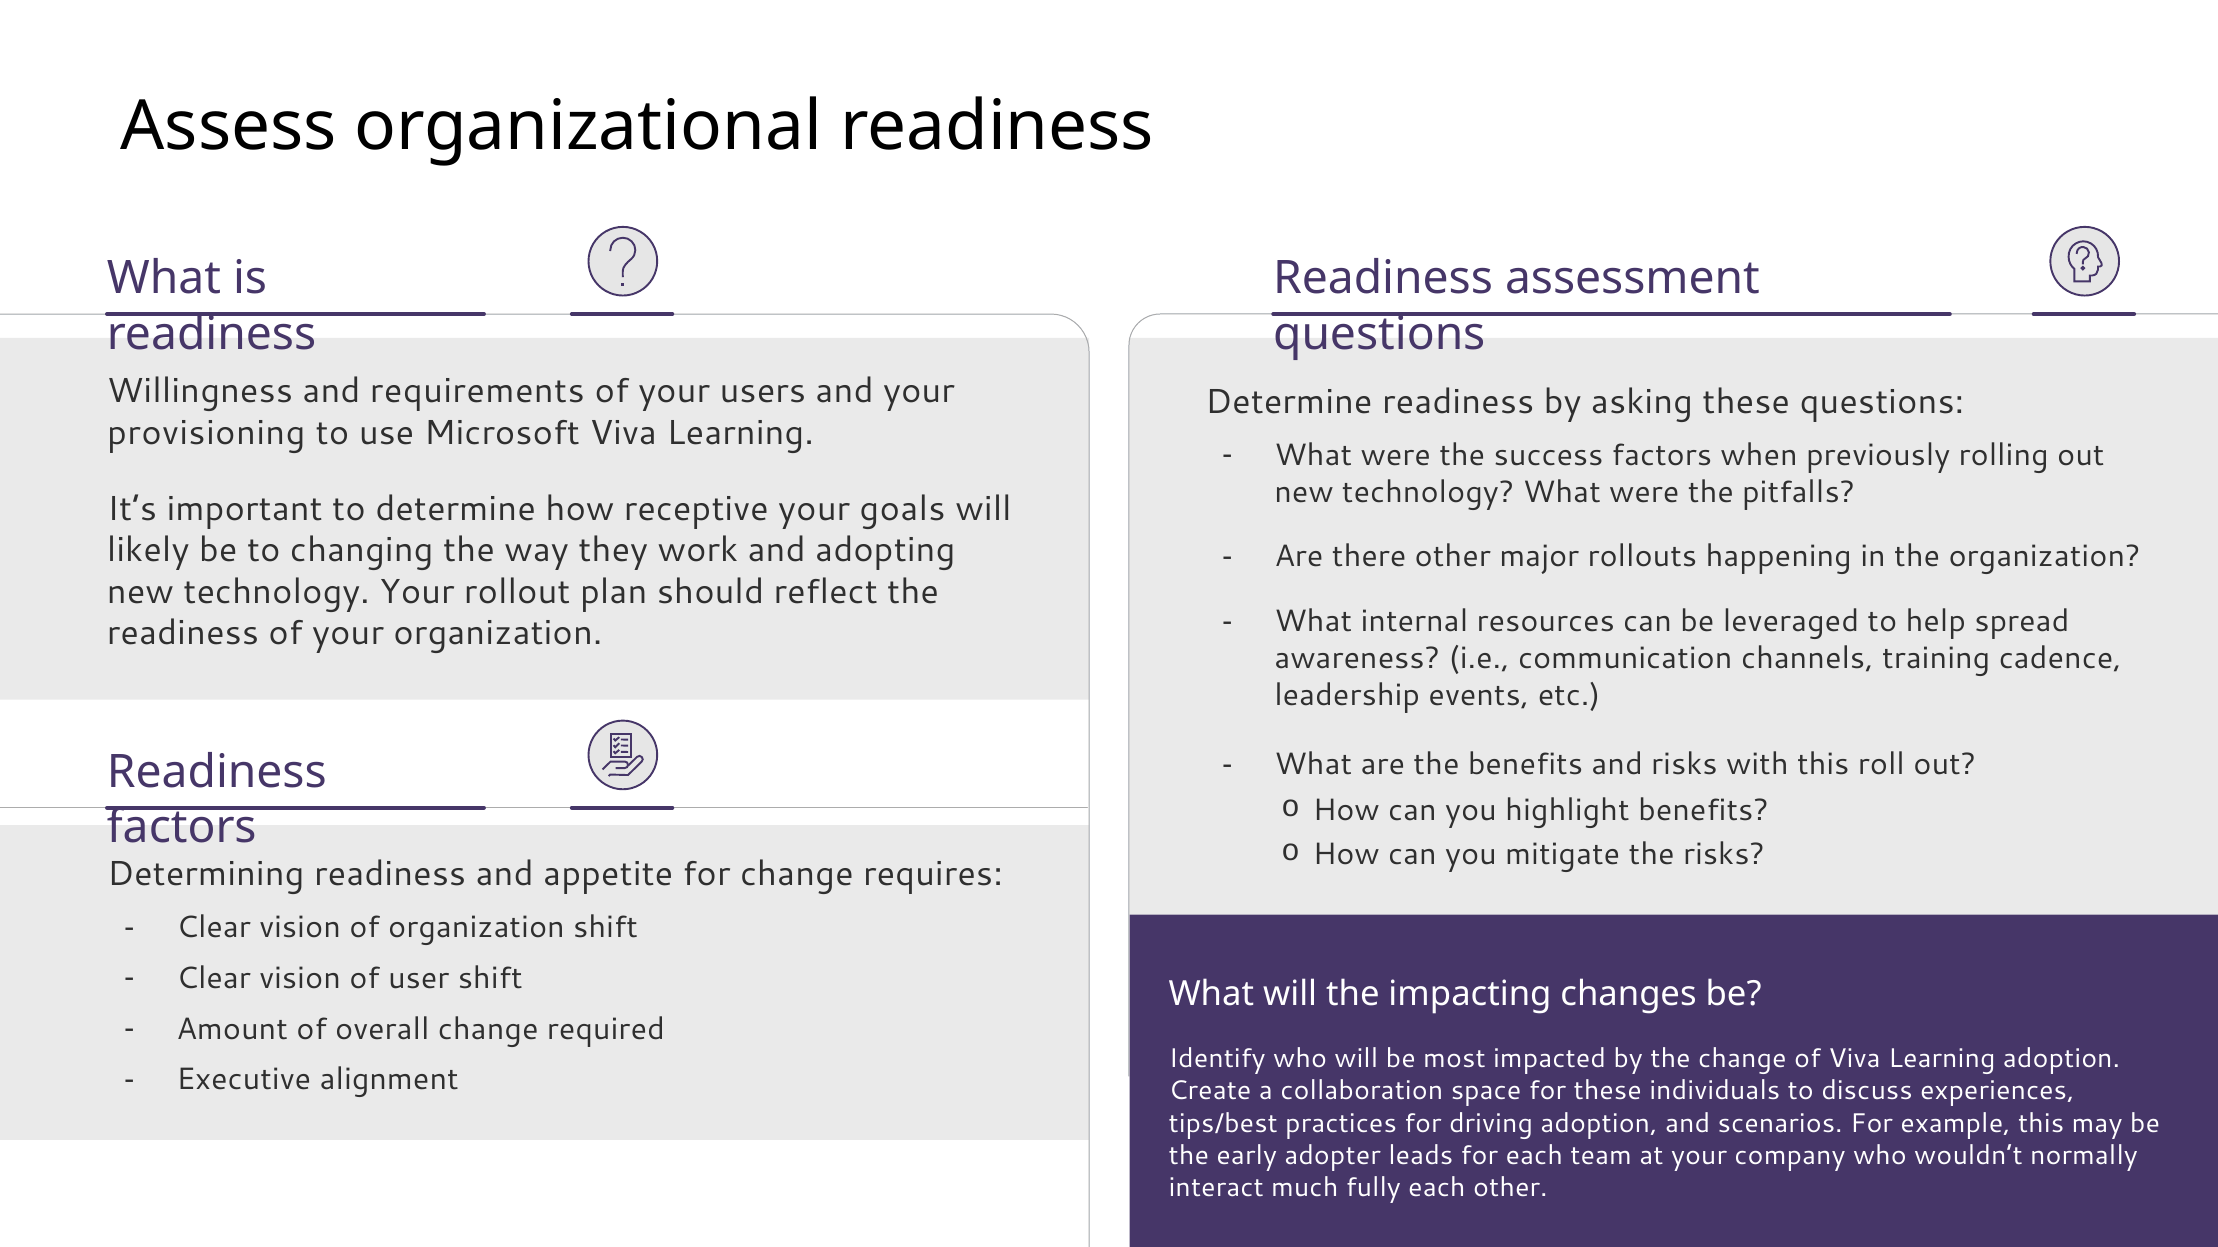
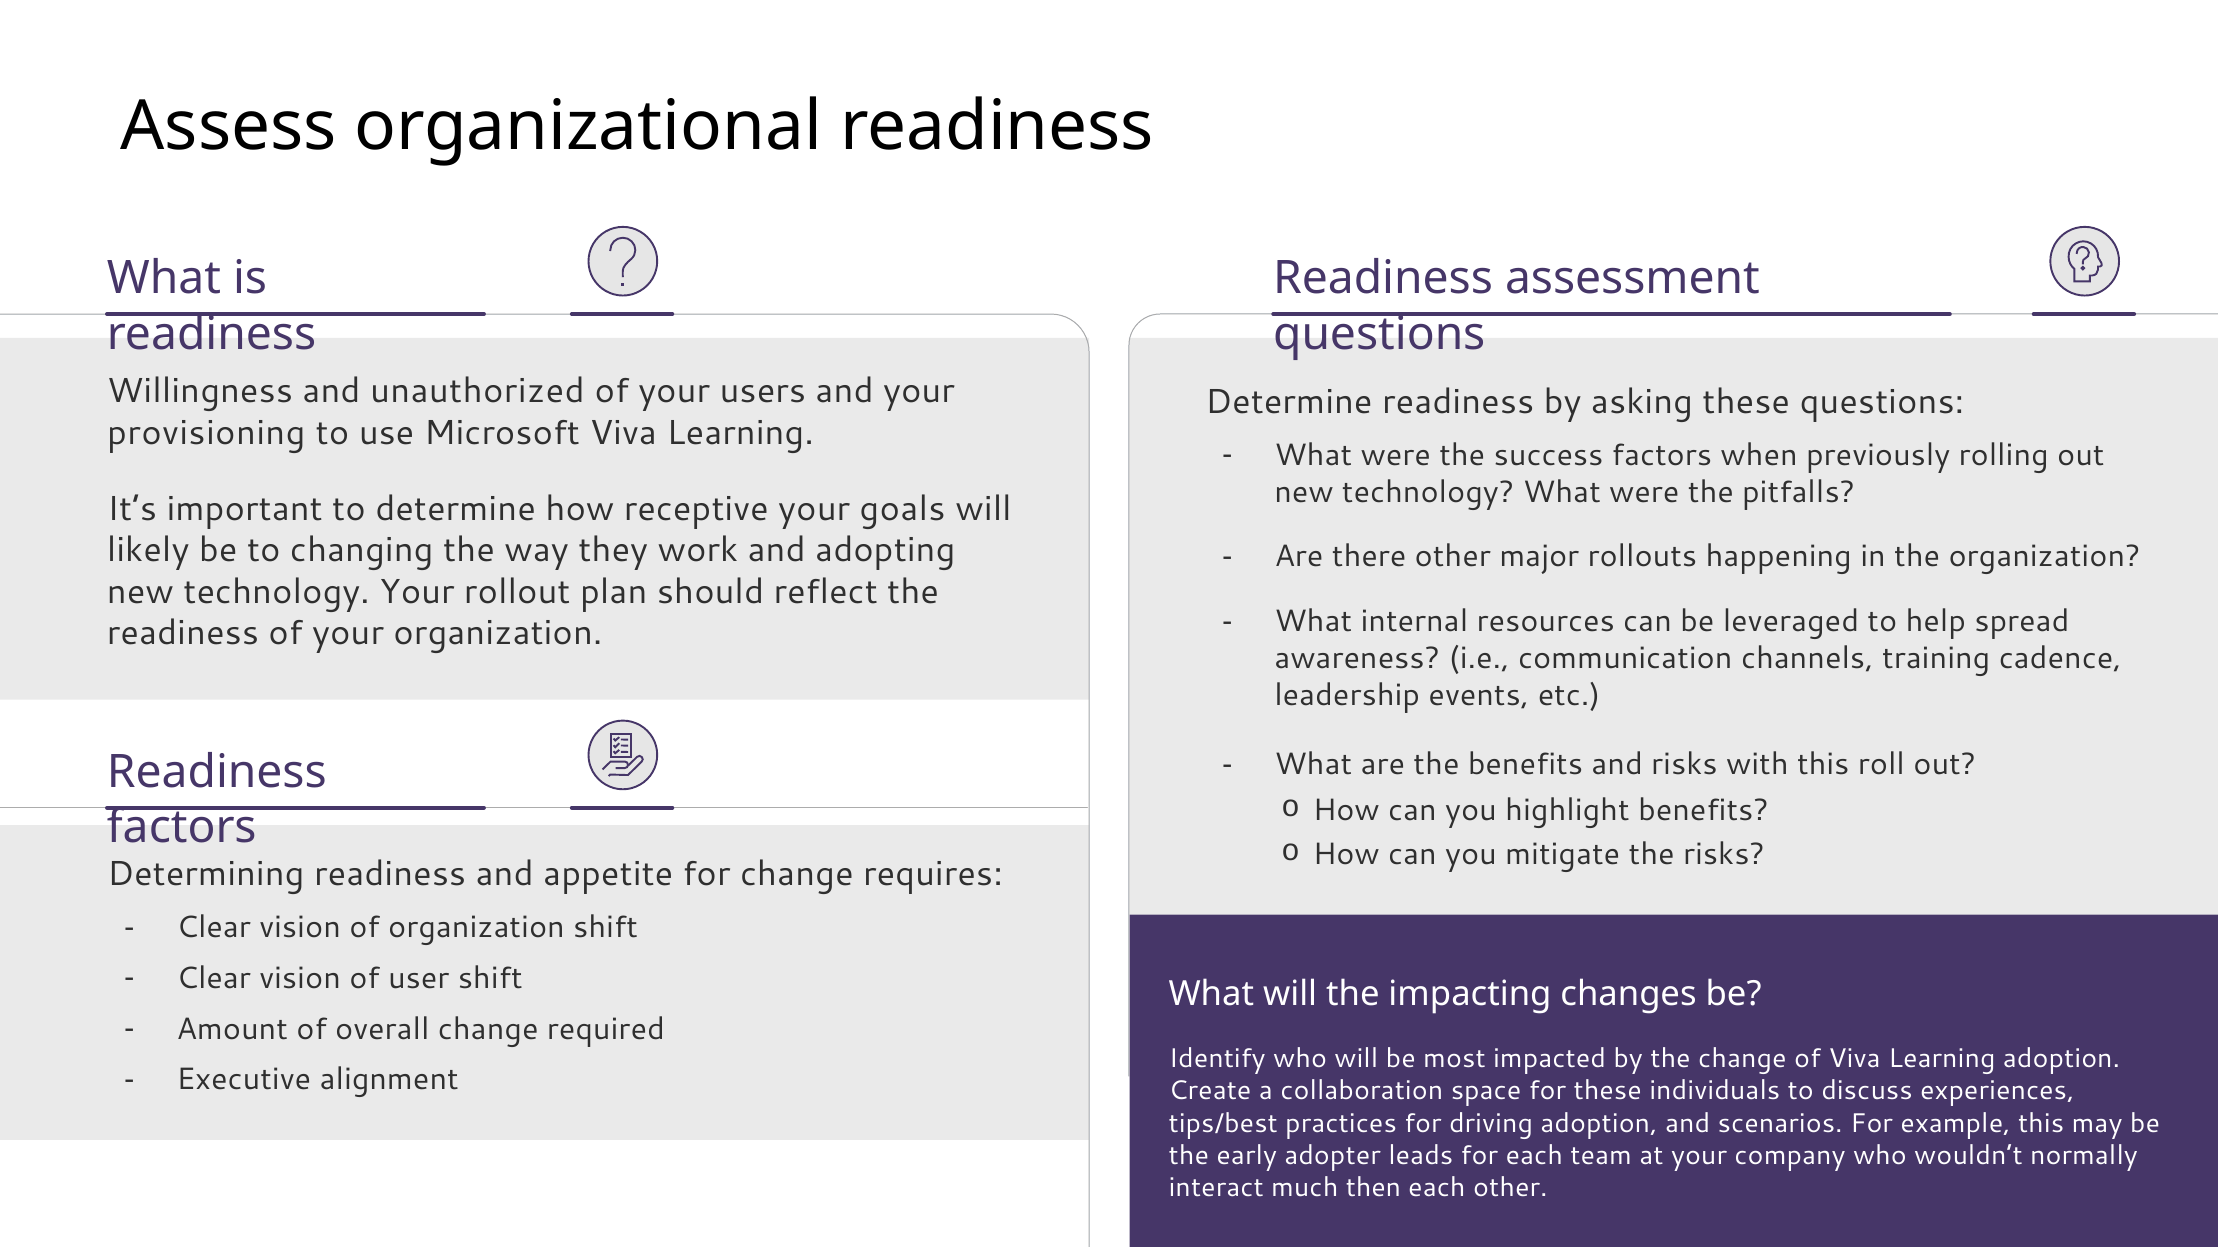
requirements: requirements -> unauthorized
fully: fully -> then
